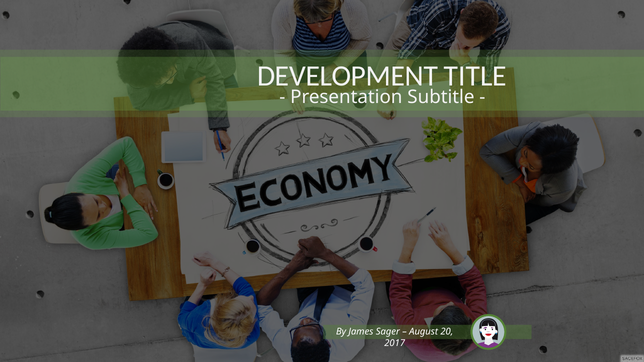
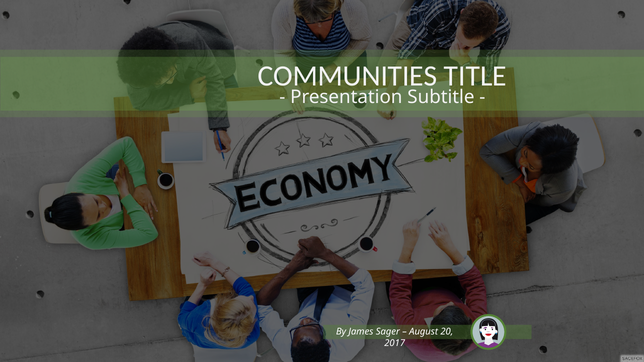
DEVELOPMENT: DEVELOPMENT -> COMMUNITIES
